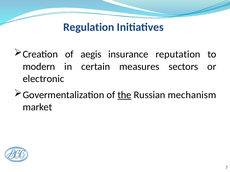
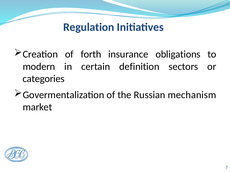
aegis: aegis -> forth
reputation: reputation -> obligations
measures: measures -> definition
electronic: electronic -> categories
the underline: present -> none
